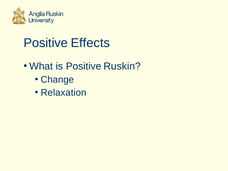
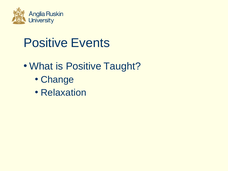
Effects: Effects -> Events
Ruskin: Ruskin -> Taught
